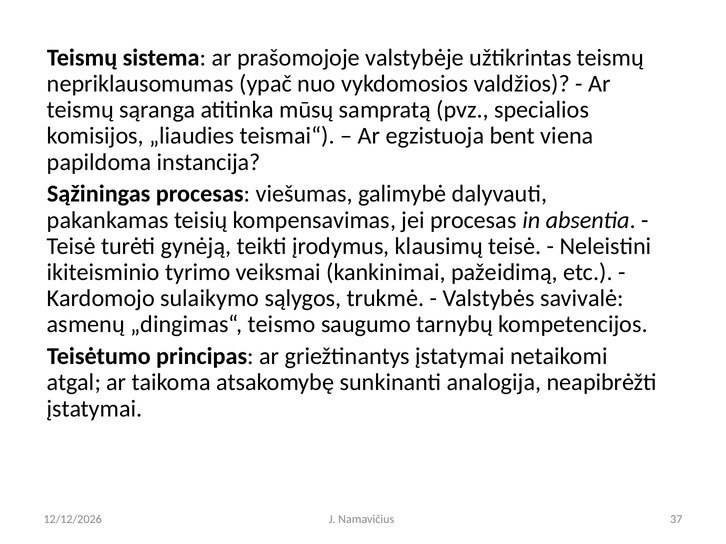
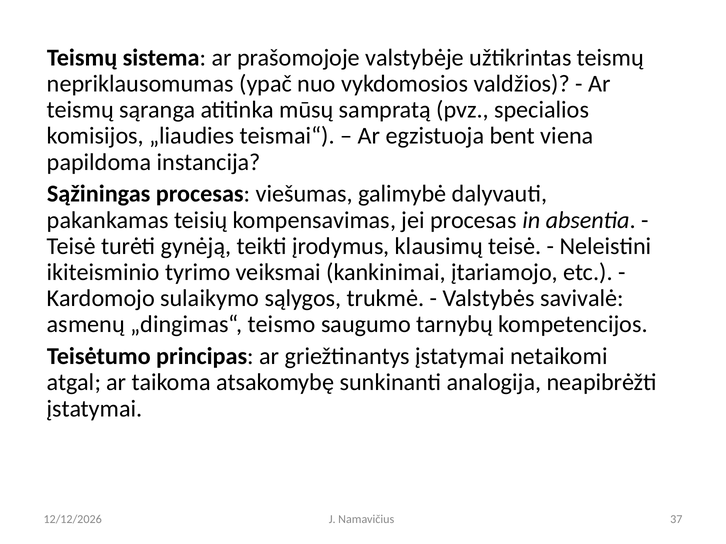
pažeidimą: pažeidimą -> įtariamojo
